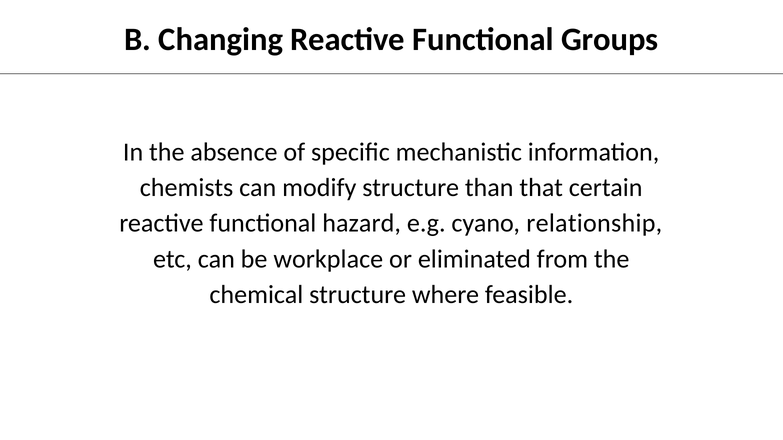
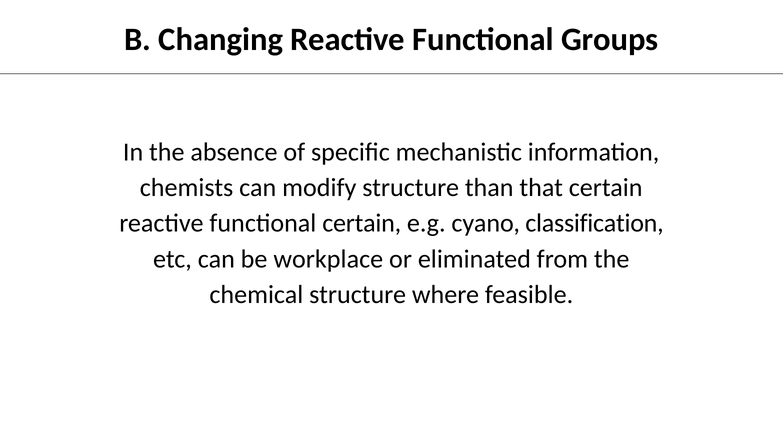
functional hazard: hazard -> certain
relationship: relationship -> classification
